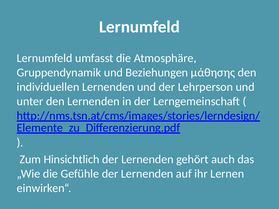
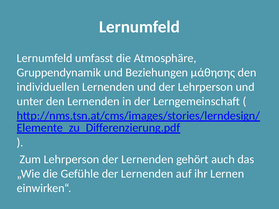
Zum Hinsichtlich: Hinsichtlich -> Lehrperson
